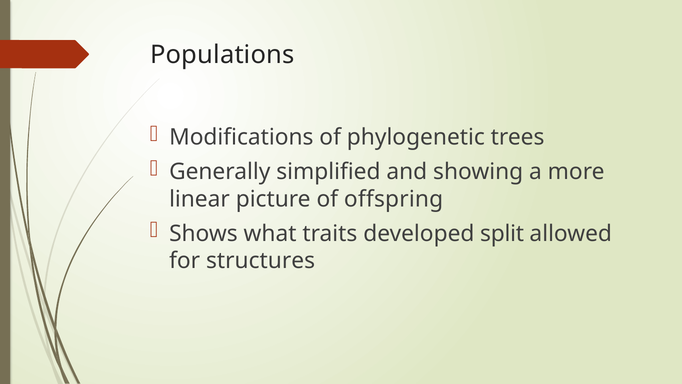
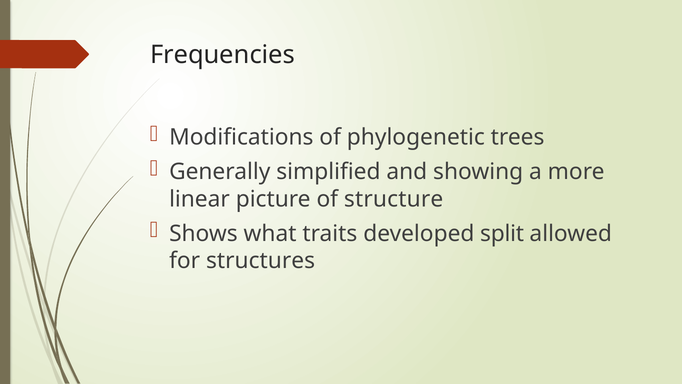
Populations: Populations -> Frequencies
offspring: offspring -> structure
